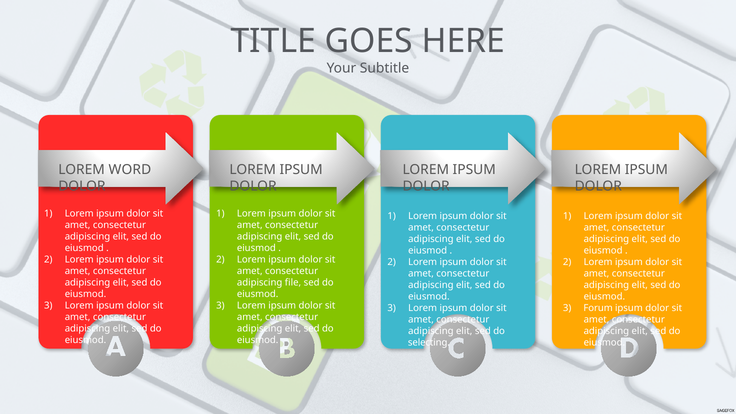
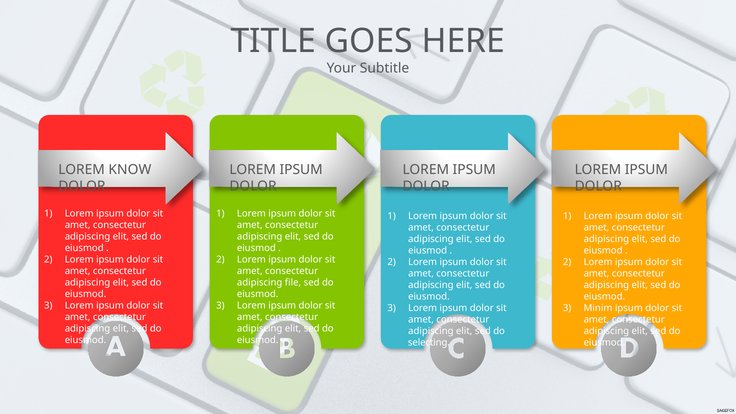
WORD: WORD -> KNOW
Forum: Forum -> Minim
